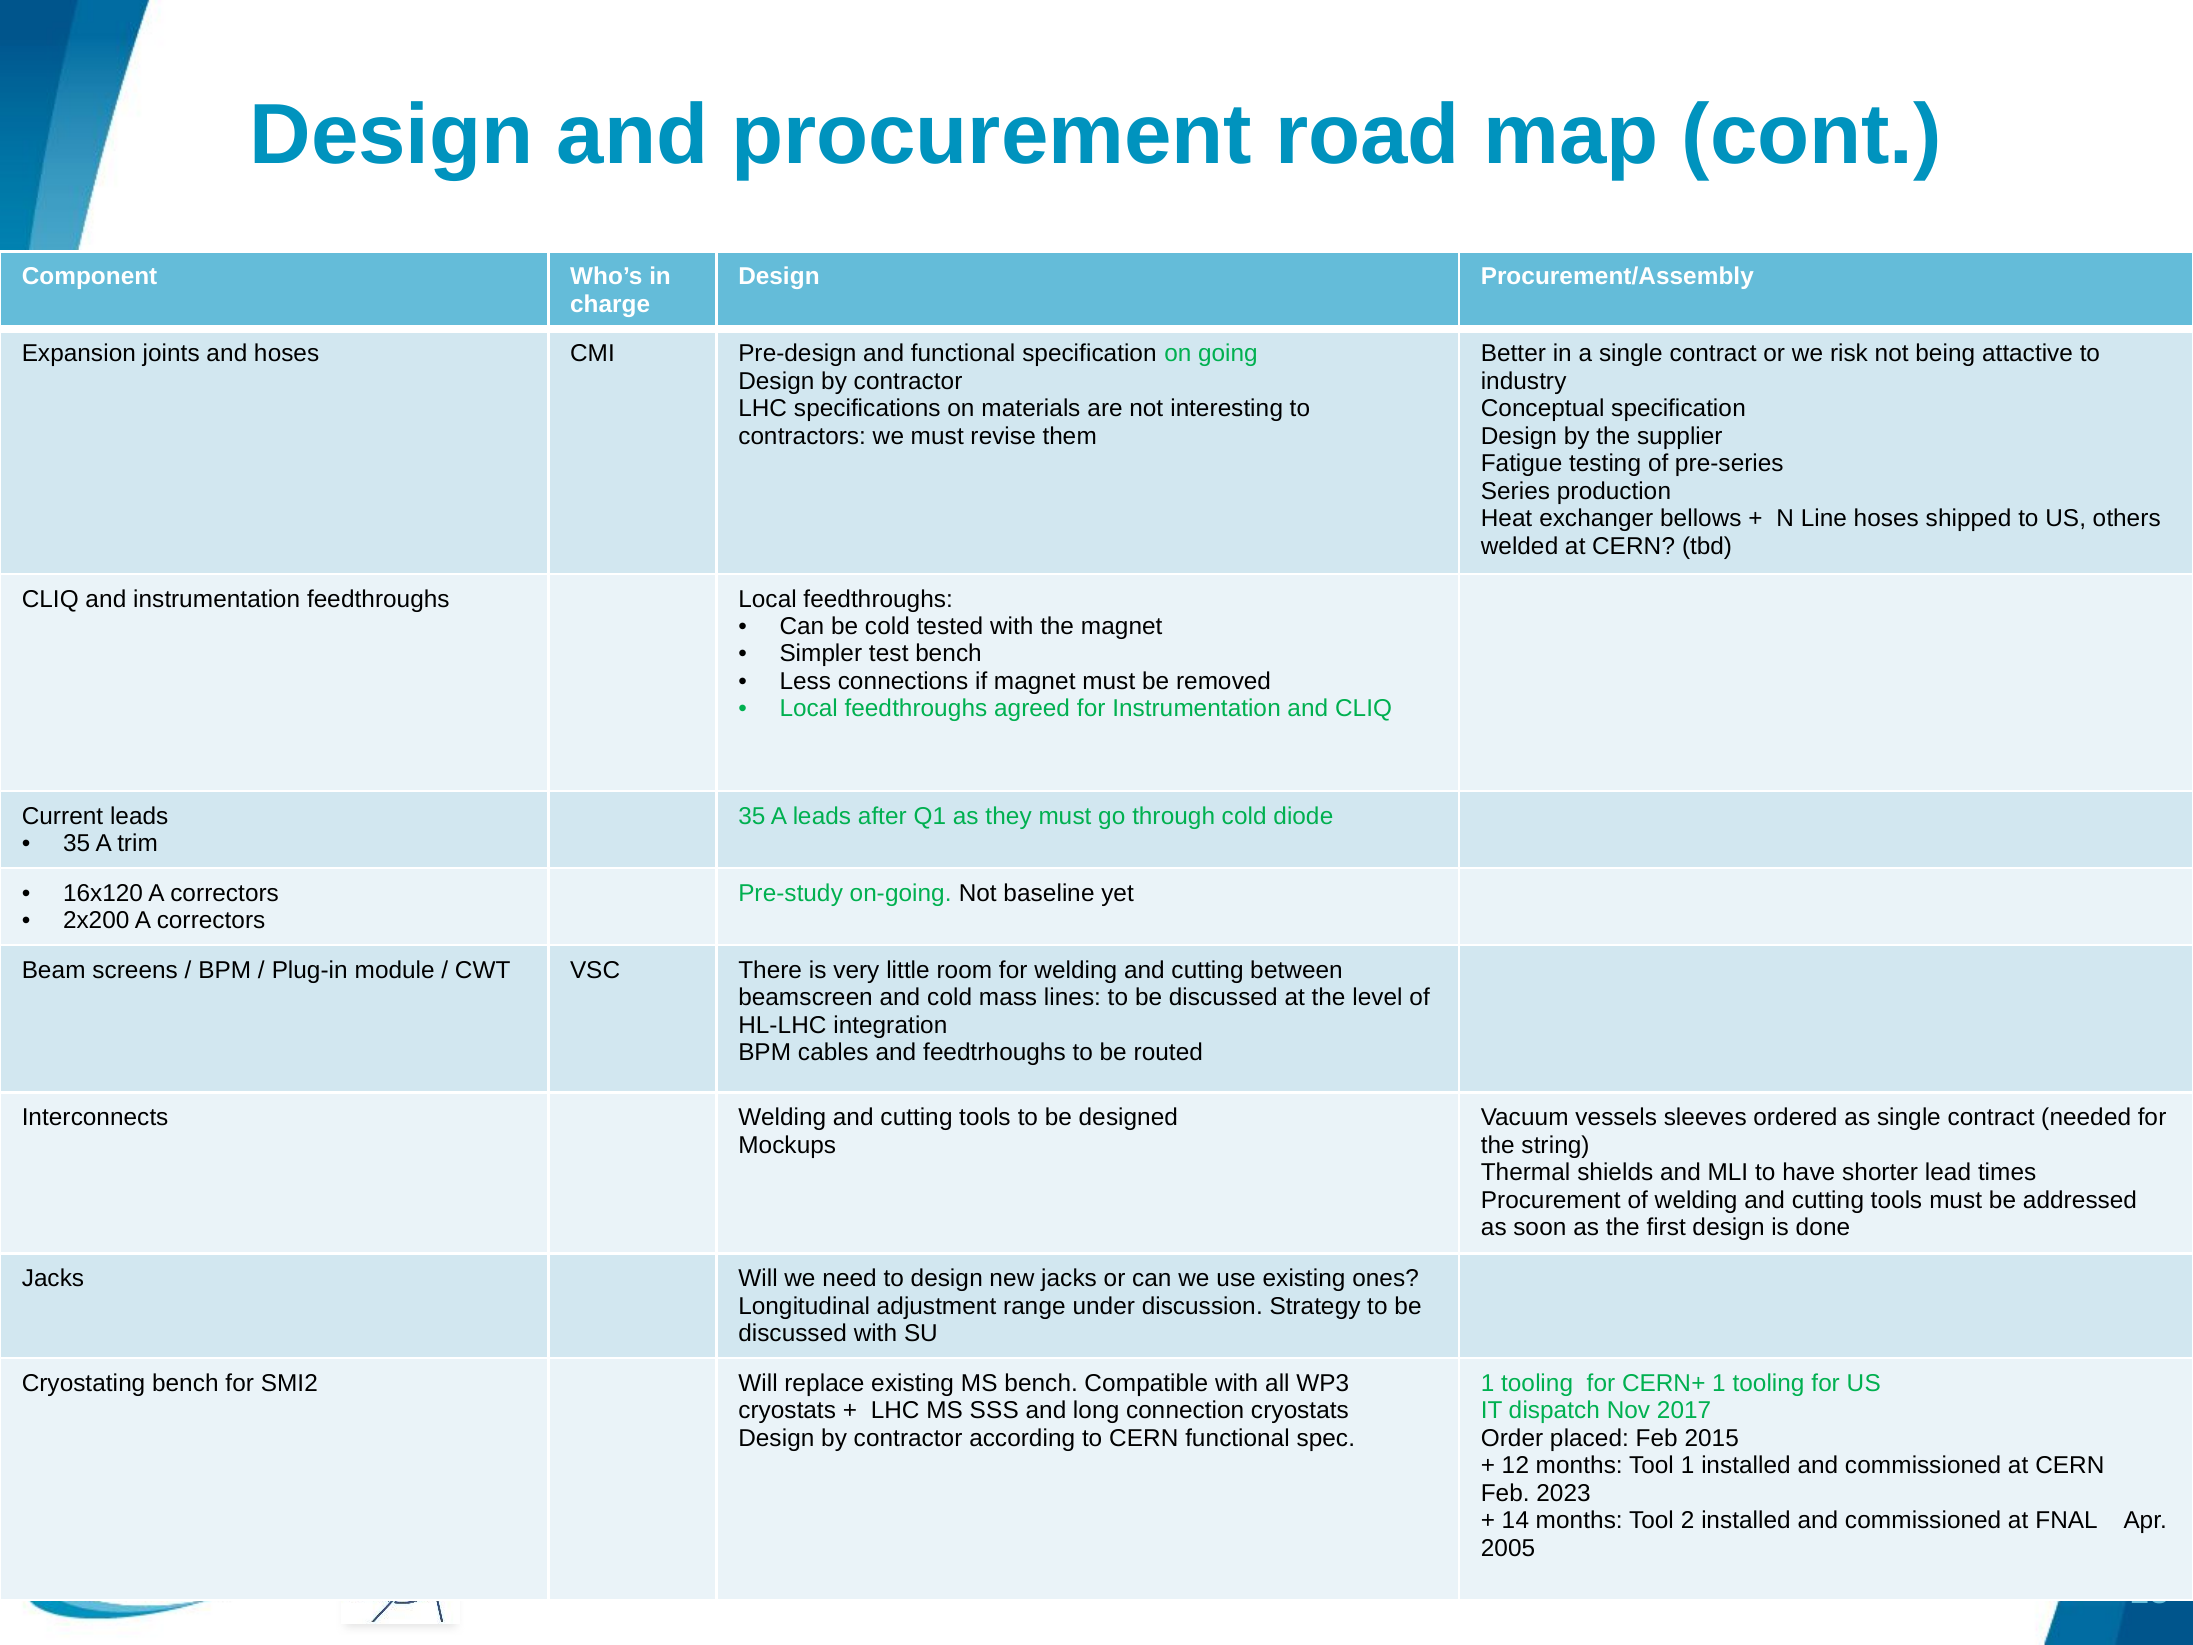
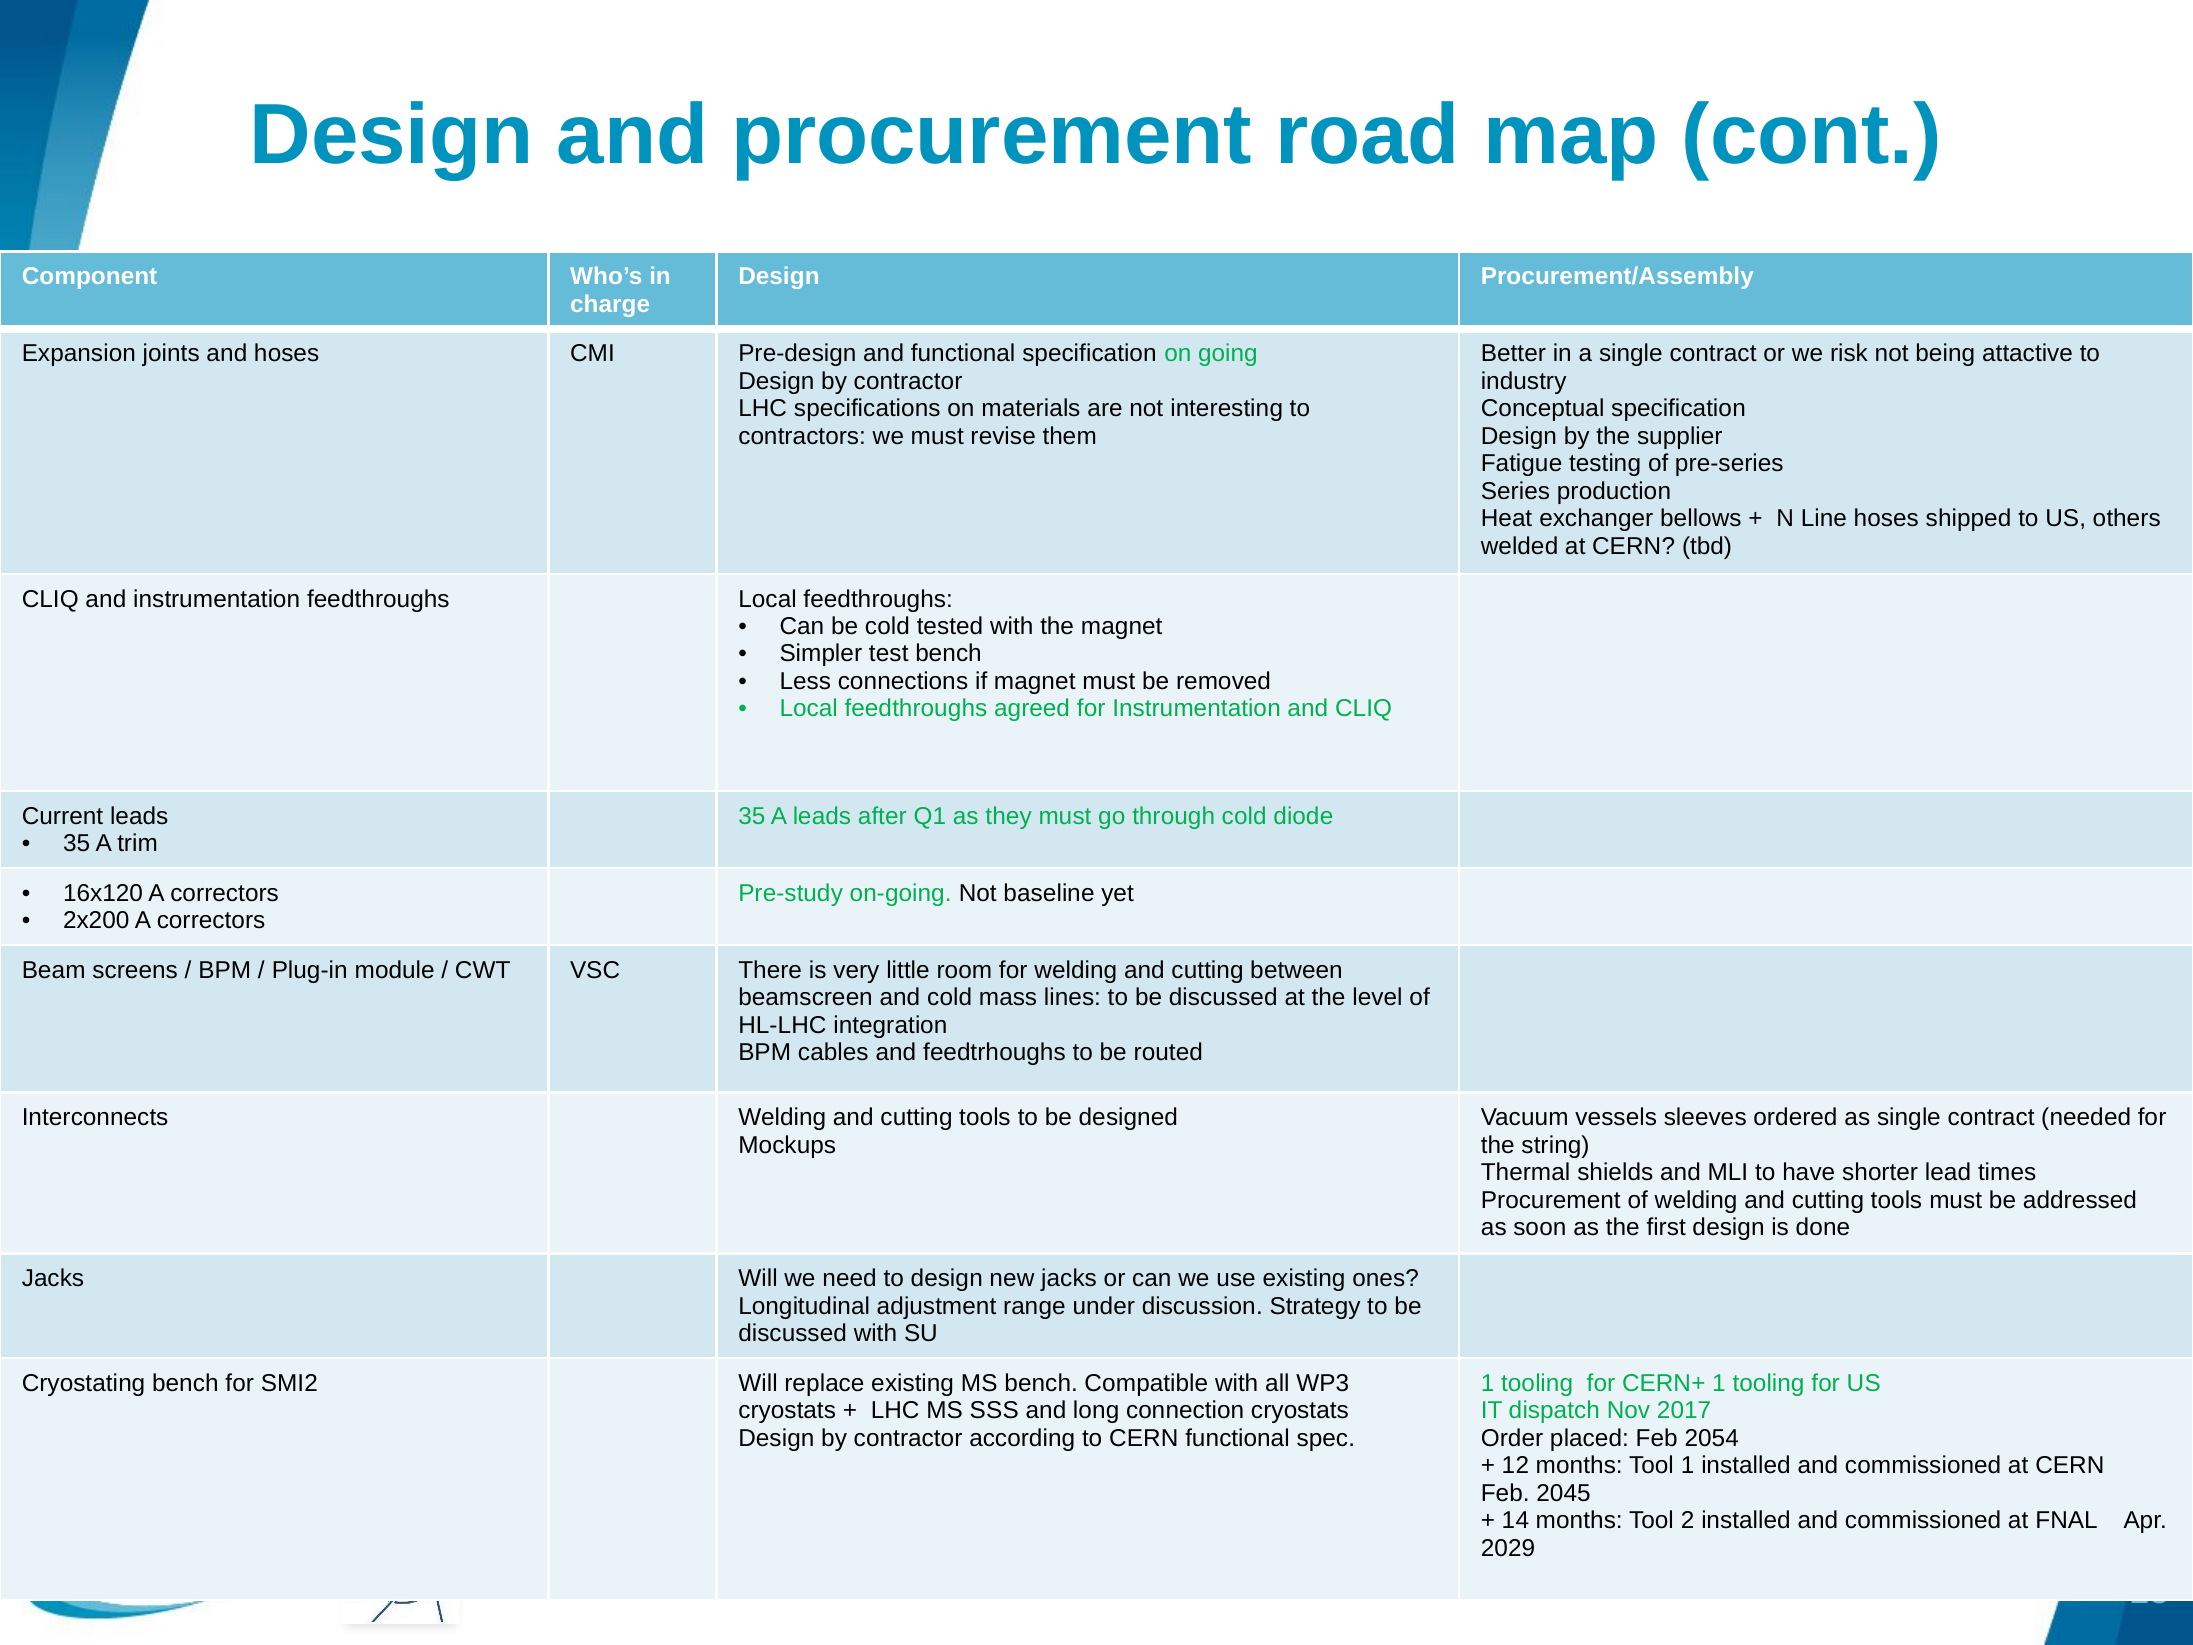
2015: 2015 -> 2054
2023: 2023 -> 2045
2005: 2005 -> 2029
